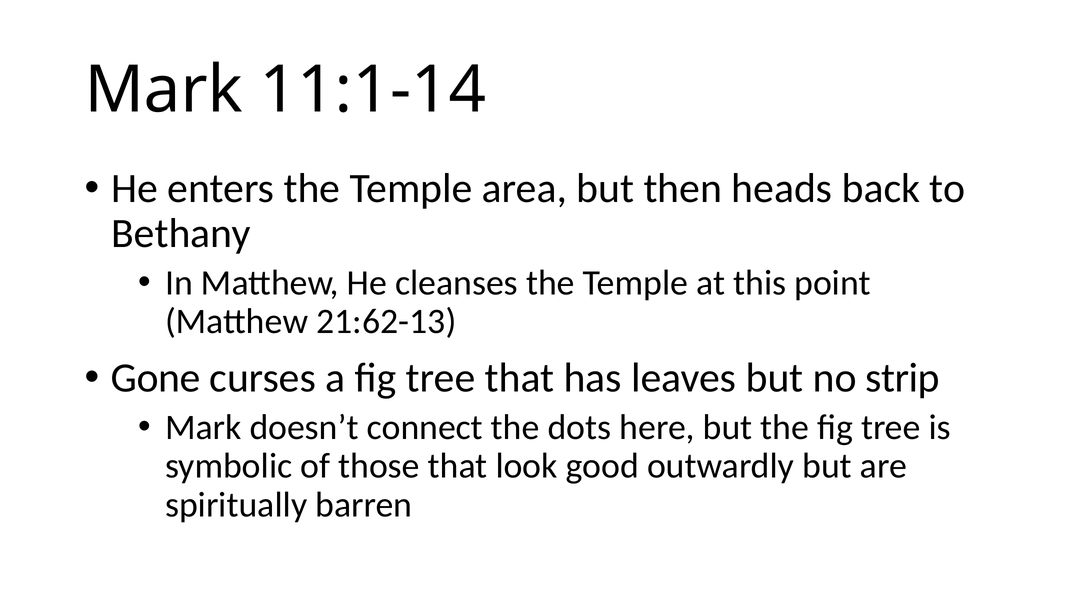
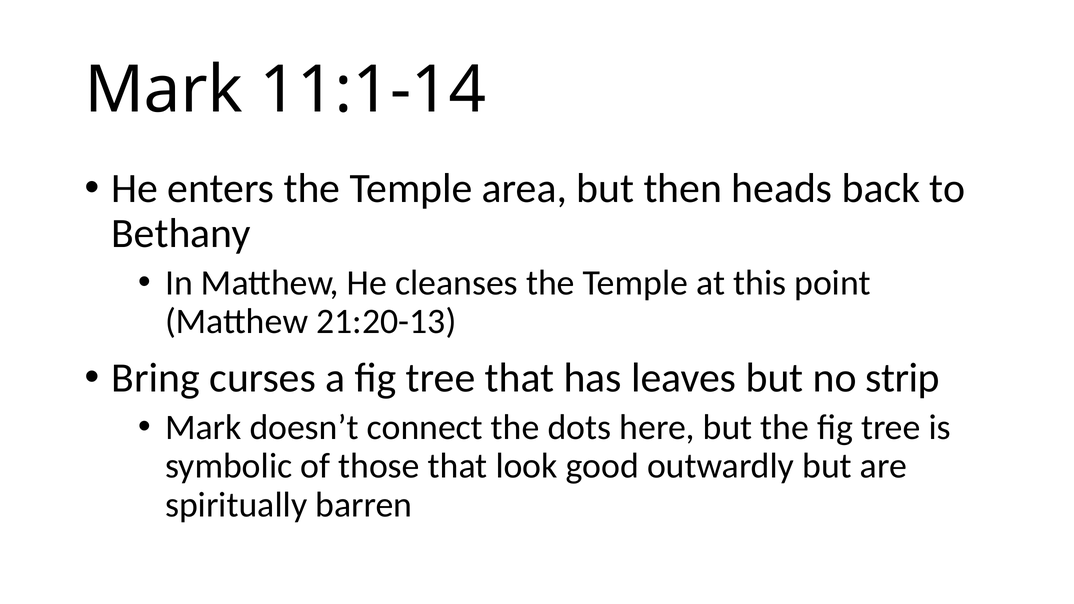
21:62-13: 21:62-13 -> 21:20-13
Gone: Gone -> Bring
